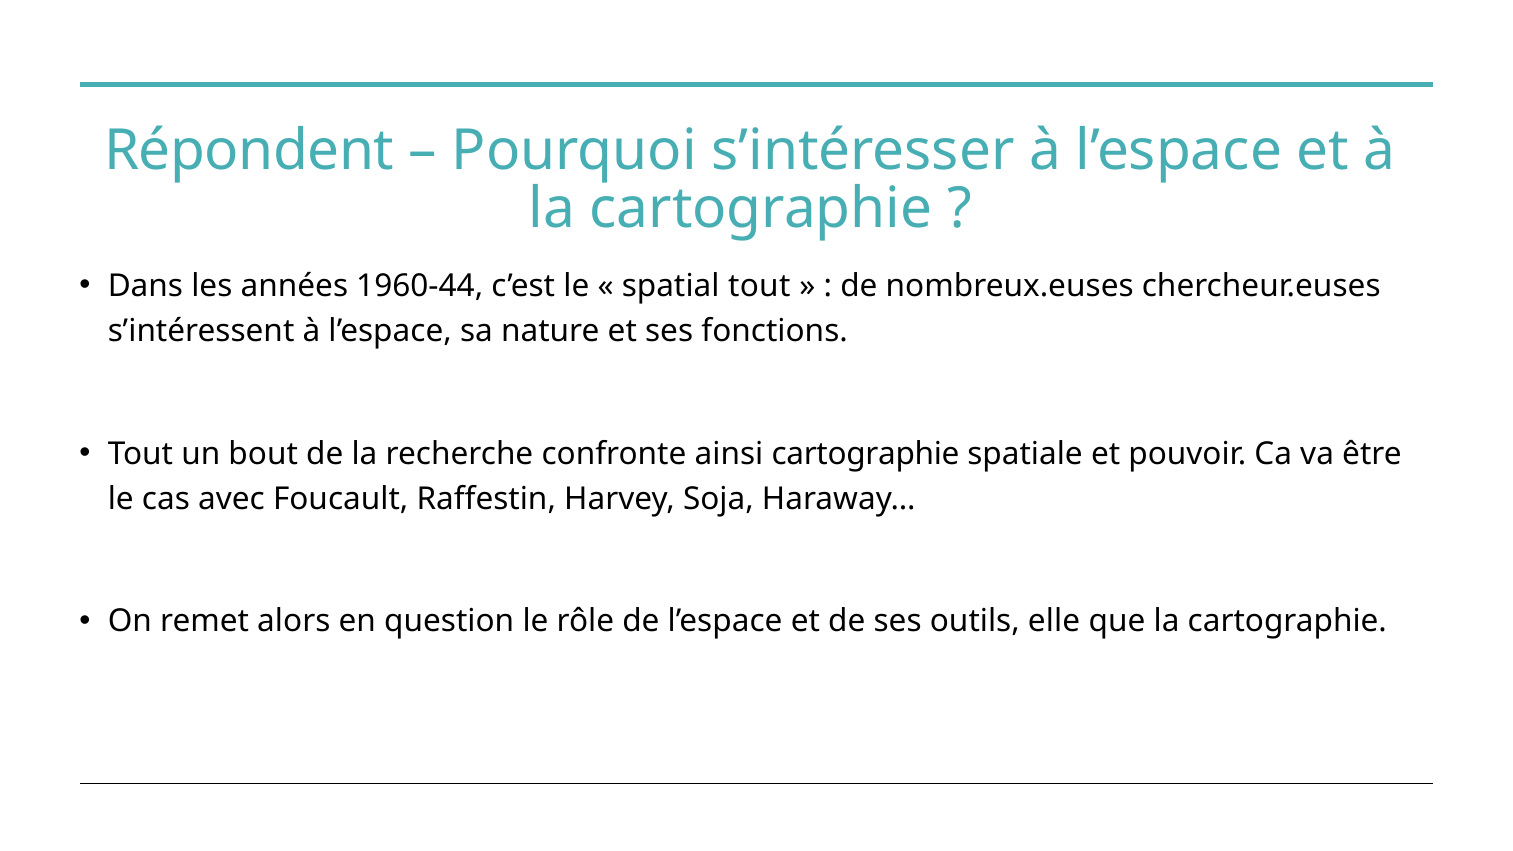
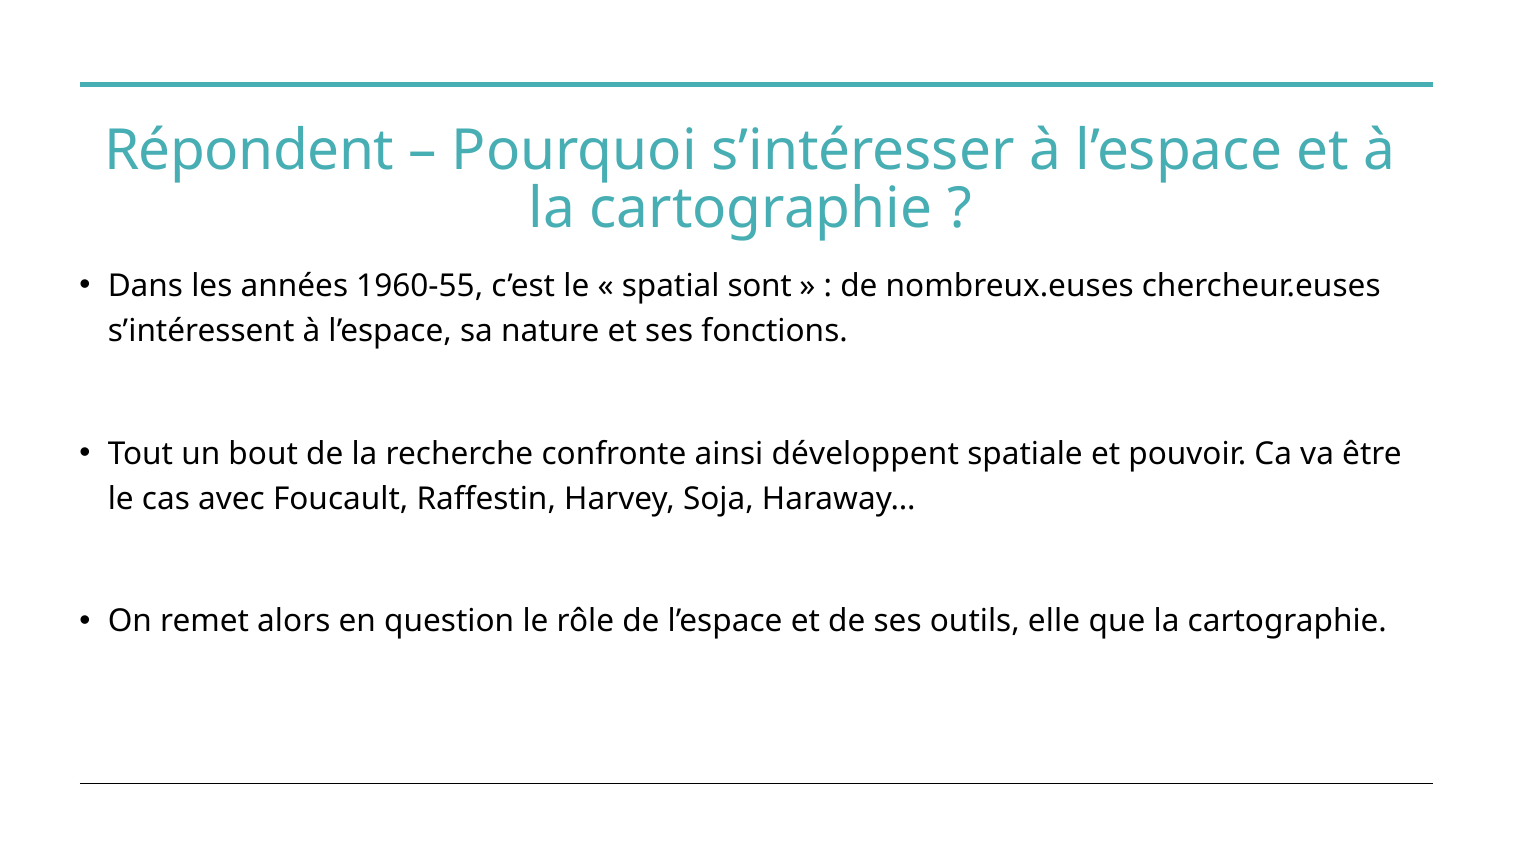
1960-44: 1960-44 -> 1960-55
spatial tout: tout -> sont
ainsi cartographie: cartographie -> développent
